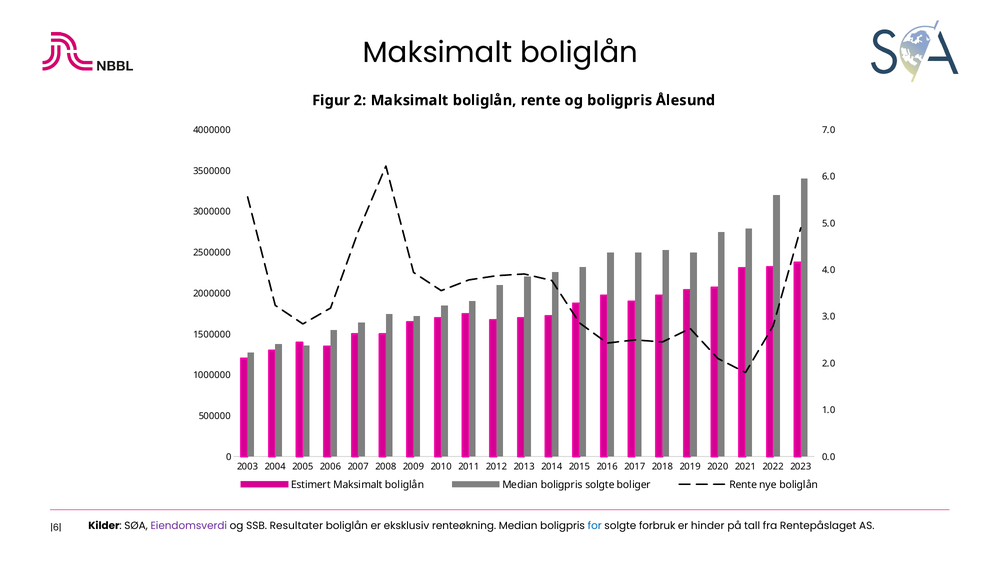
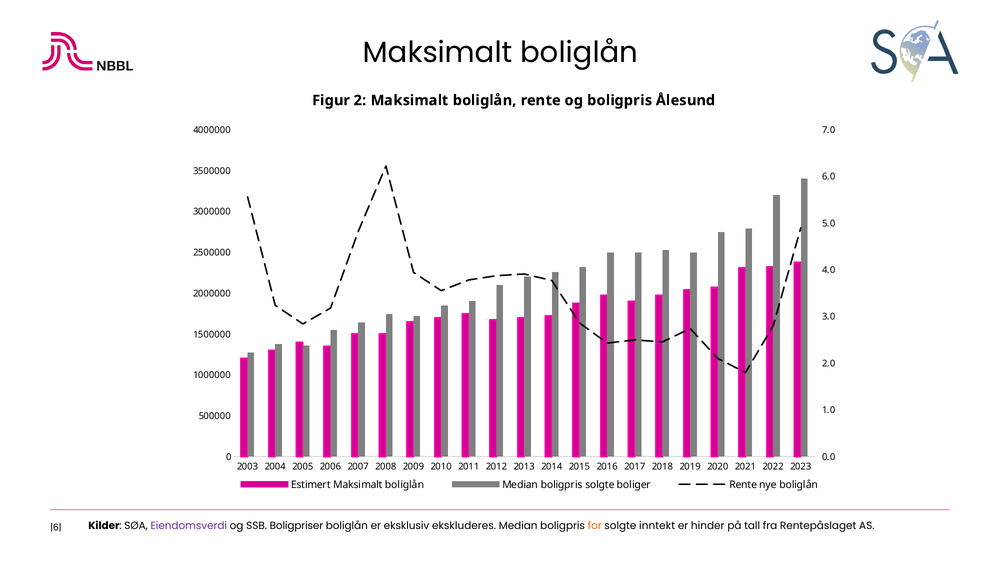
Resultater: Resultater -> Boligpriser
renteøkning: renteøkning -> ekskluderes
for colour: blue -> orange
forbruk: forbruk -> inntekt
